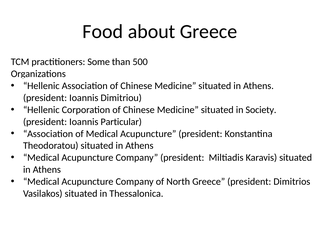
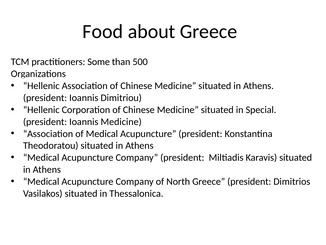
Society: Society -> Special
Ioannis Particular: Particular -> Medicine
